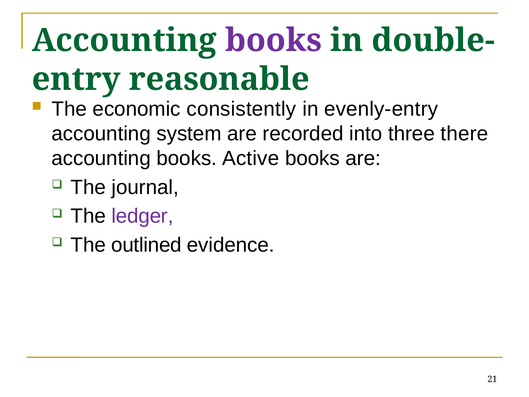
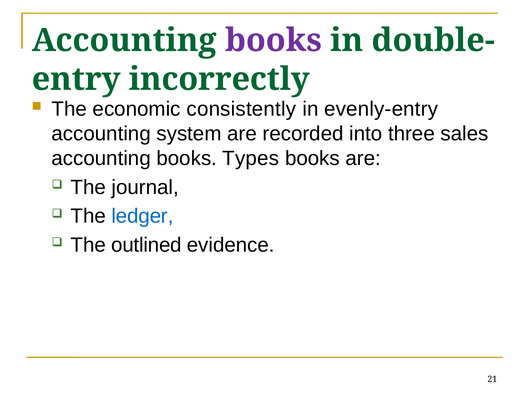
reasonable: reasonable -> incorrectly
there: there -> sales
Active: Active -> Types
ledger colour: purple -> blue
